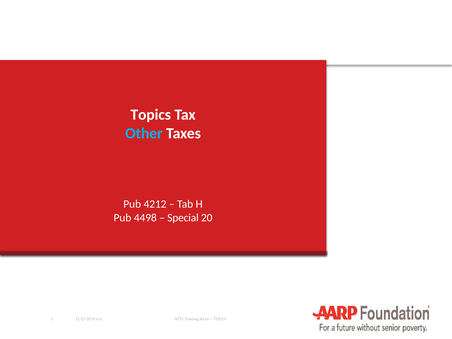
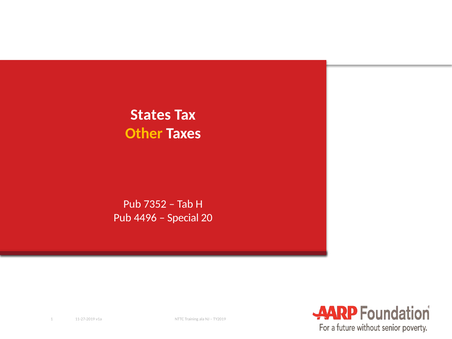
Topics: Topics -> States
Other colour: light blue -> yellow
4212: 4212 -> 7352
4498: 4498 -> 4496
